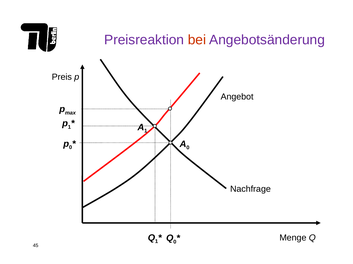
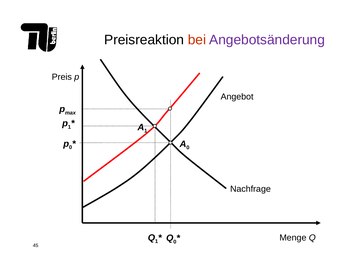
Preisreaktion colour: purple -> black
